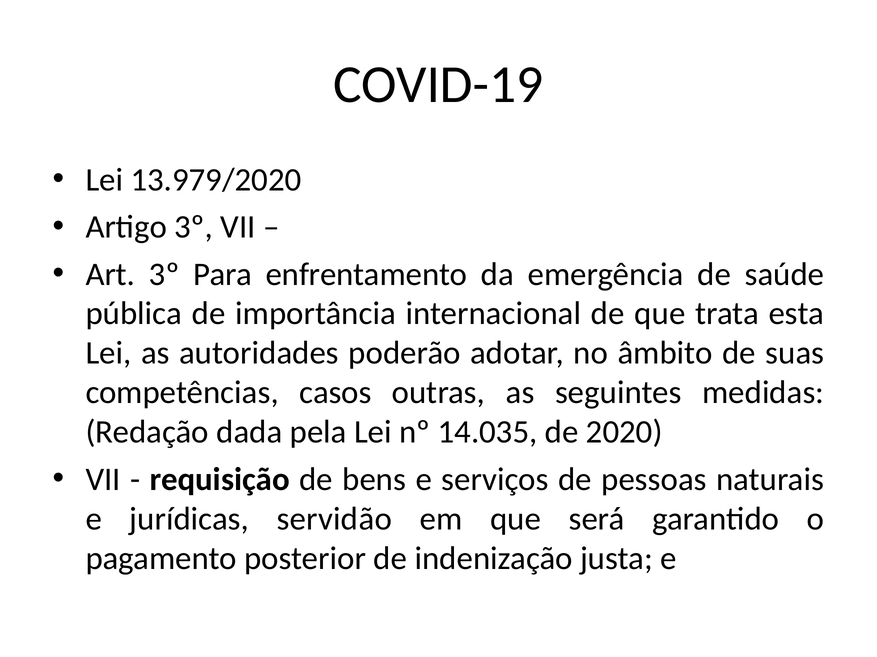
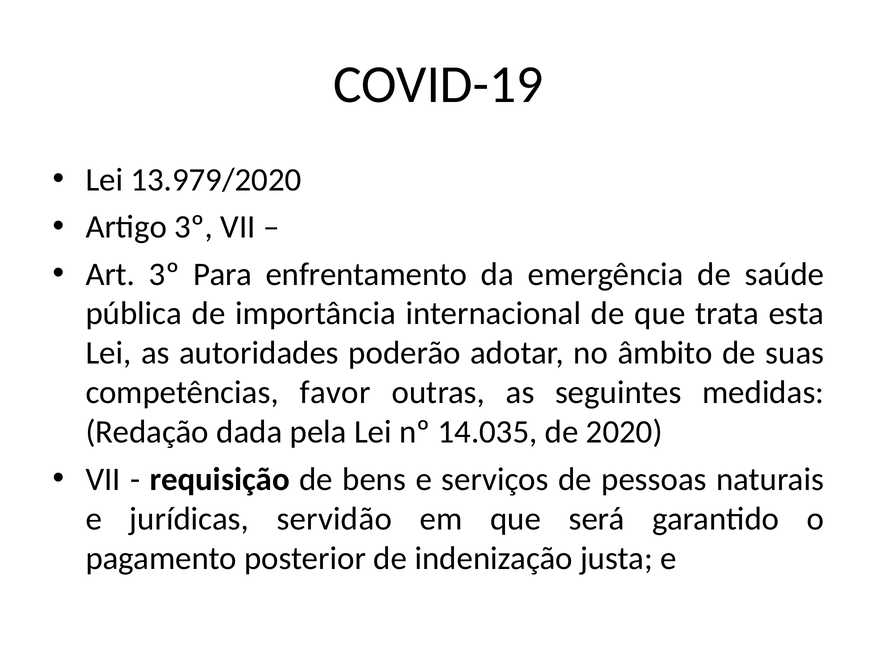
casos: casos -> favor
